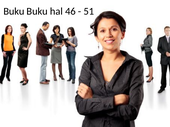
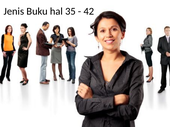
Buku at (14, 11): Buku -> Jenis
46: 46 -> 35
51: 51 -> 42
